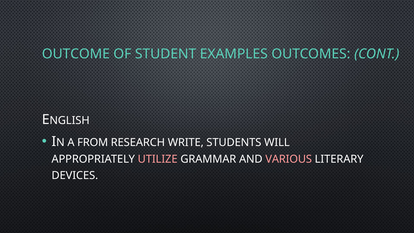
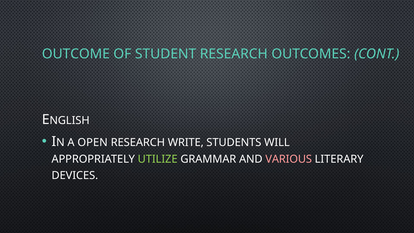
STUDENT EXAMPLES: EXAMPLES -> RESEARCH
FROM: FROM -> OPEN
UTILIZE colour: pink -> light green
